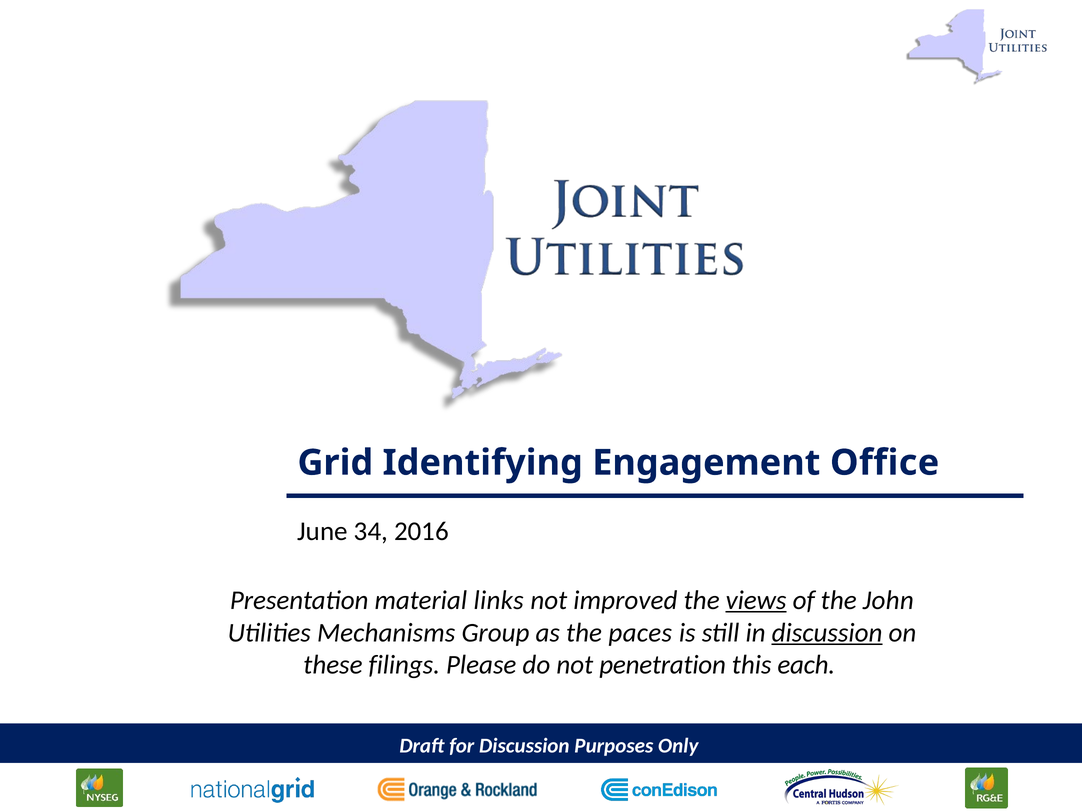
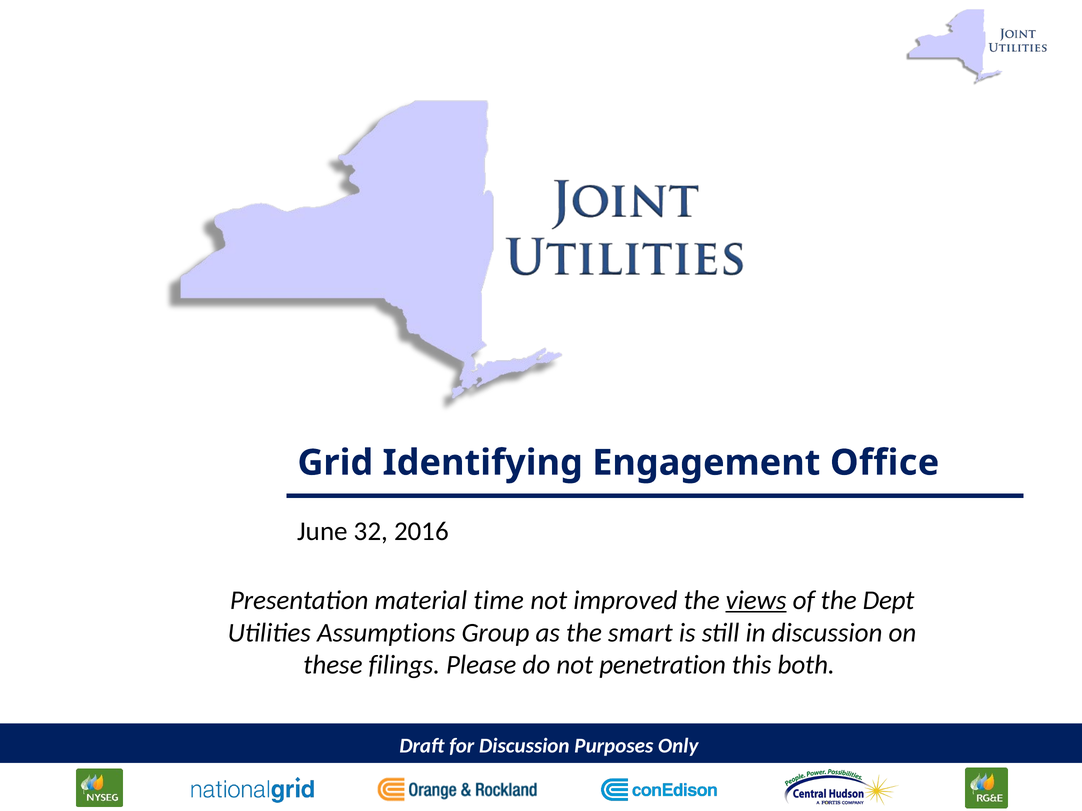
34: 34 -> 32
links: links -> time
John: John -> Dept
Mechanisms: Mechanisms -> Assumptions
paces: paces -> smart
discussion at (827, 633) underline: present -> none
each: each -> both
